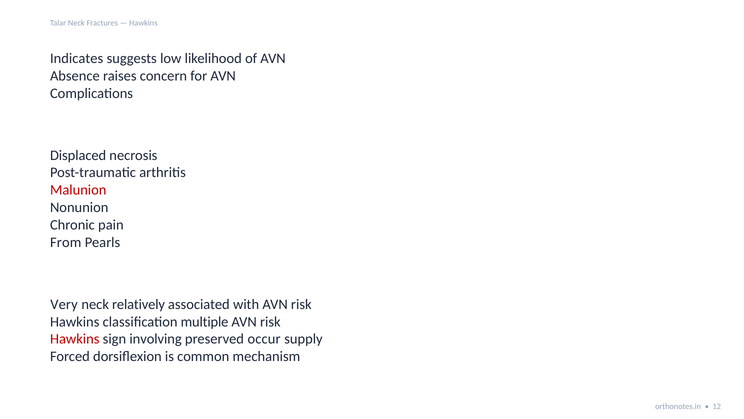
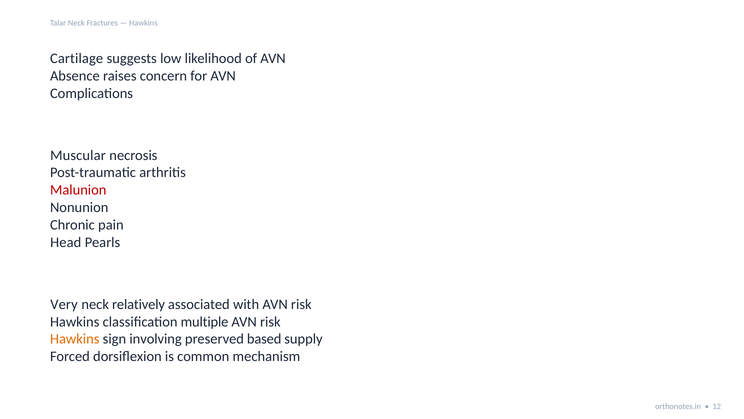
Indicates: Indicates -> Cartilage
Displaced: Displaced -> Muscular
From: From -> Head
Hawkins at (75, 339) colour: red -> orange
occur: occur -> based
